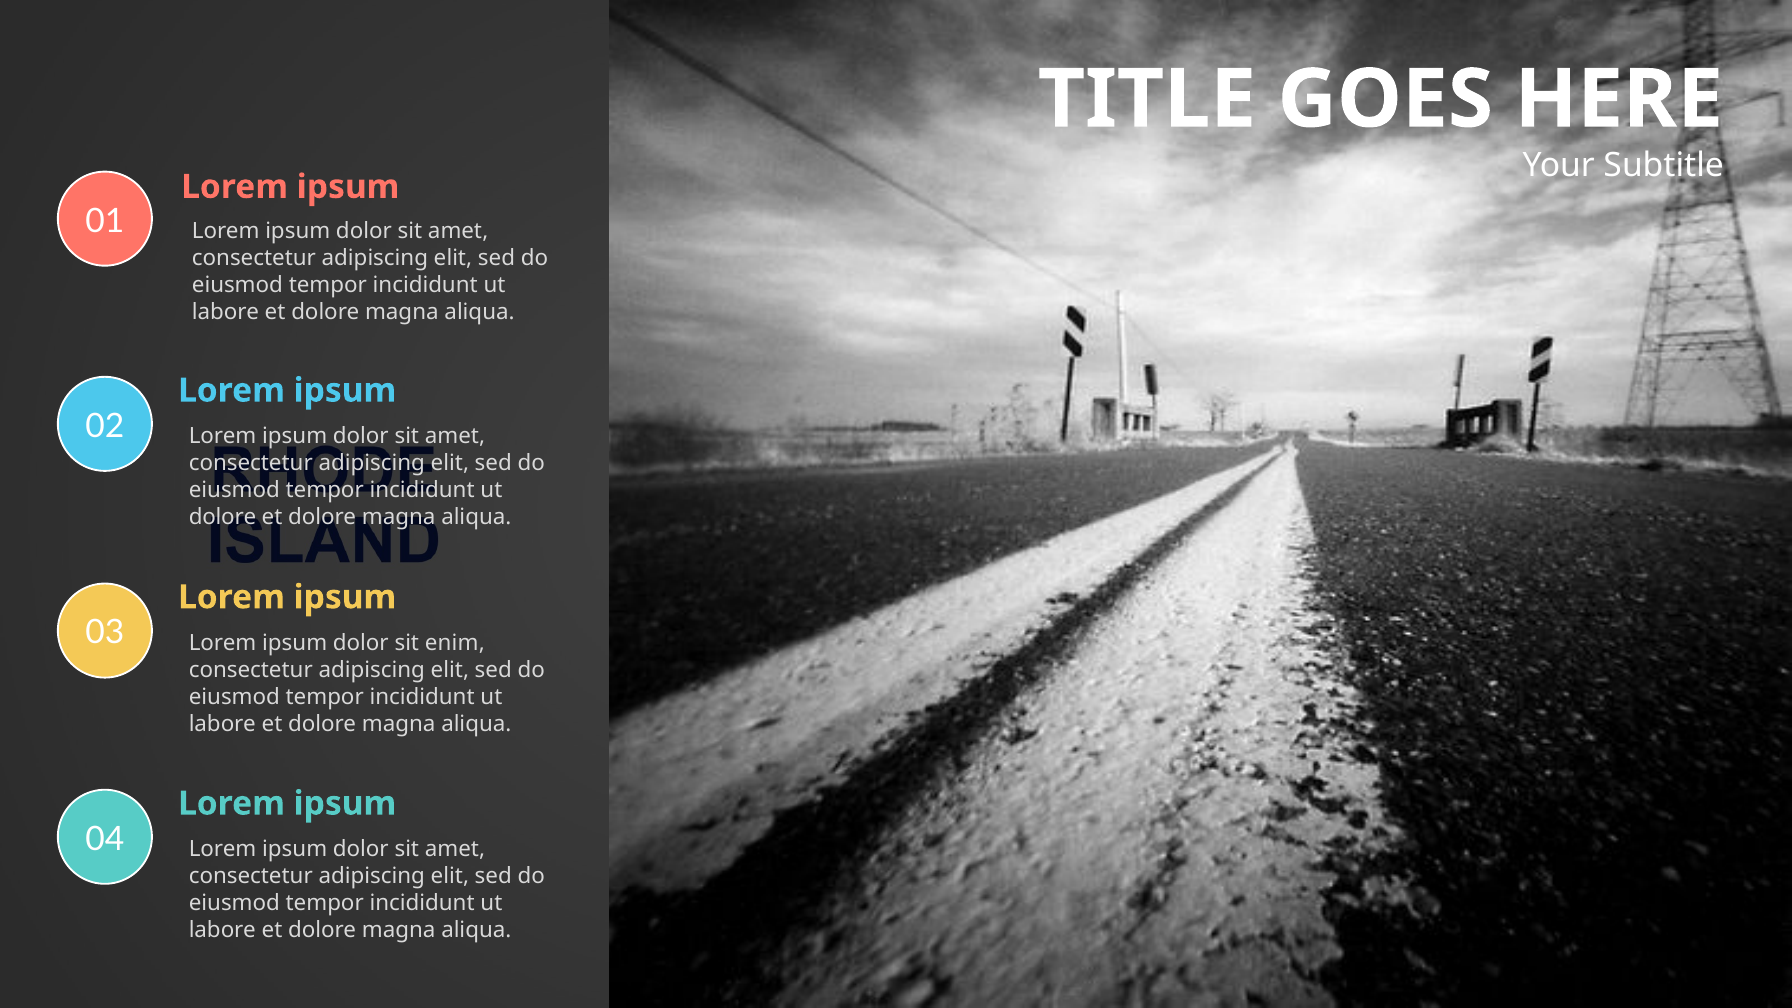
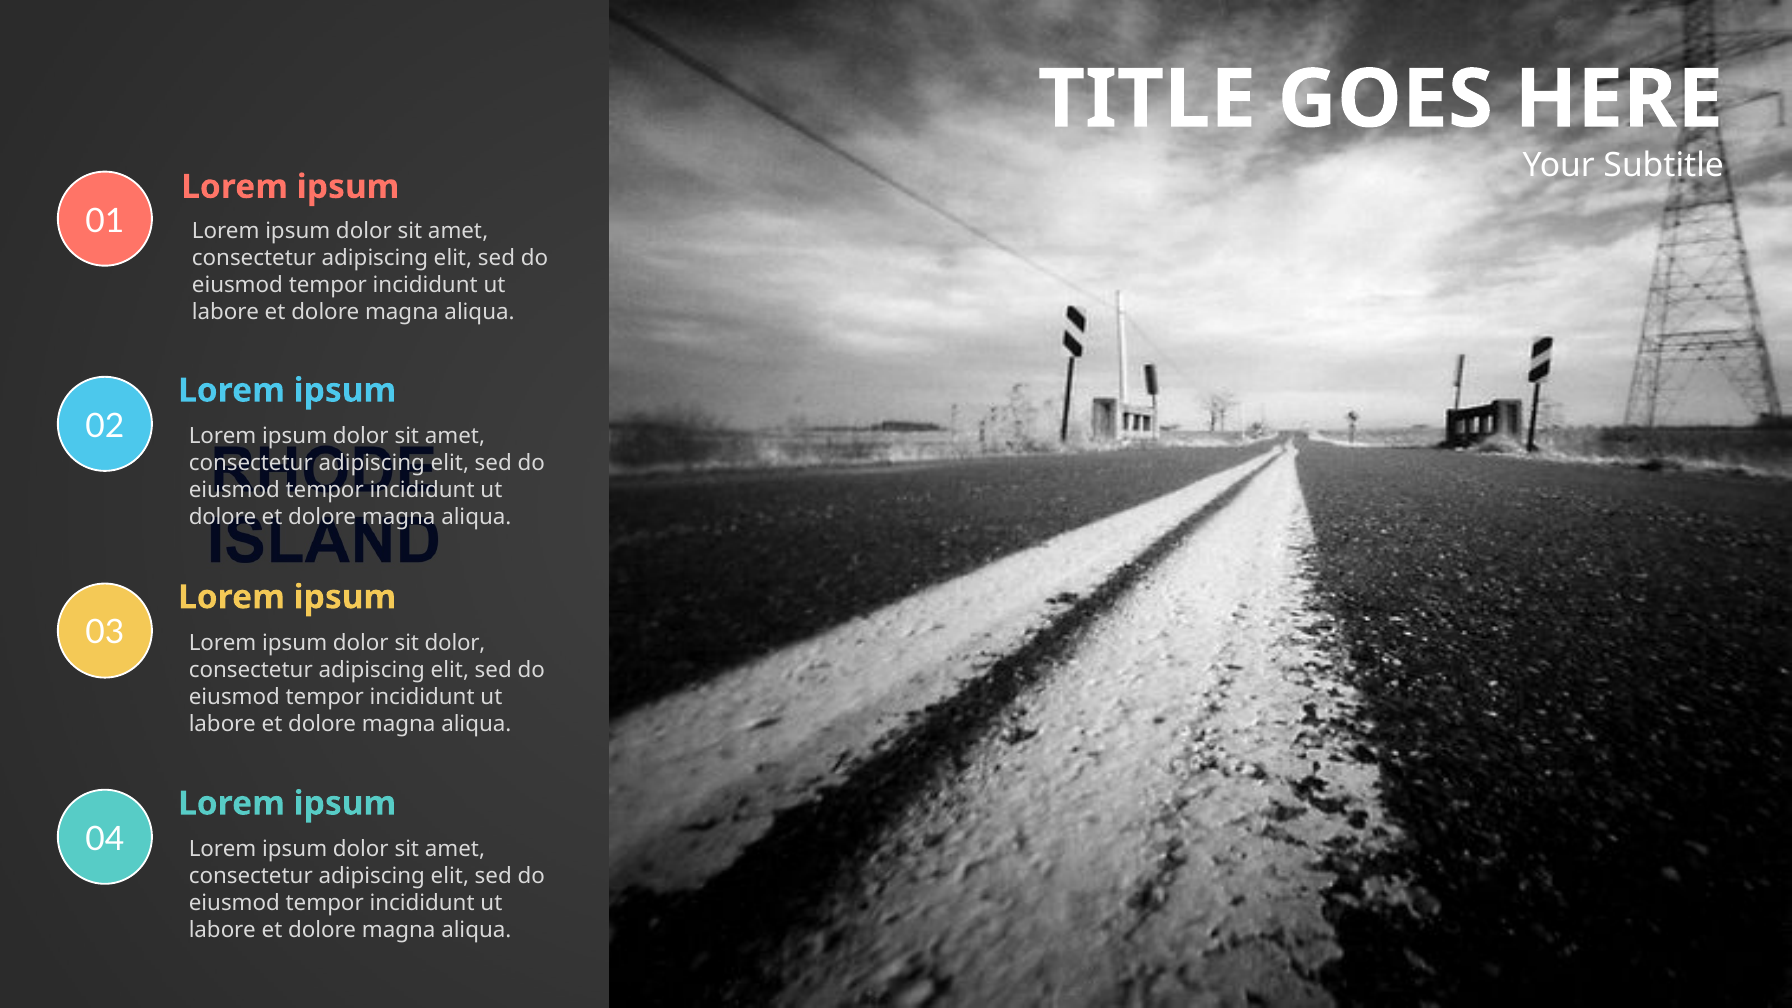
sit enim: enim -> dolor
